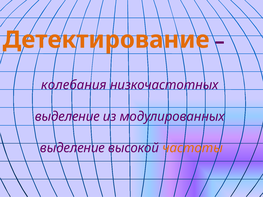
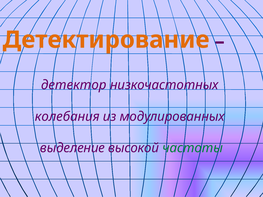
колебания: колебания -> детектор
выделение at (67, 117): выделение -> колебания
частоты colour: orange -> green
